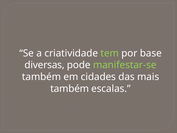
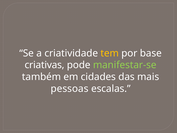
tem colour: light green -> yellow
diversas: diversas -> criativas
também at (70, 88): também -> pessoas
